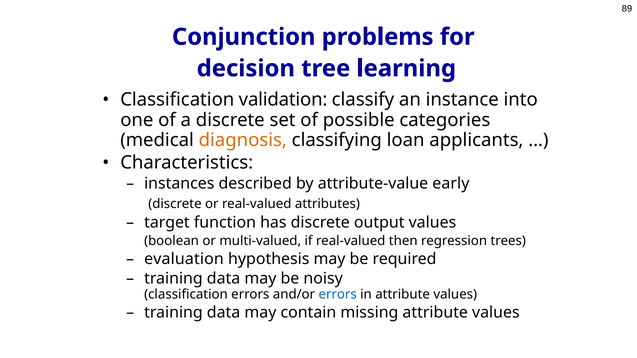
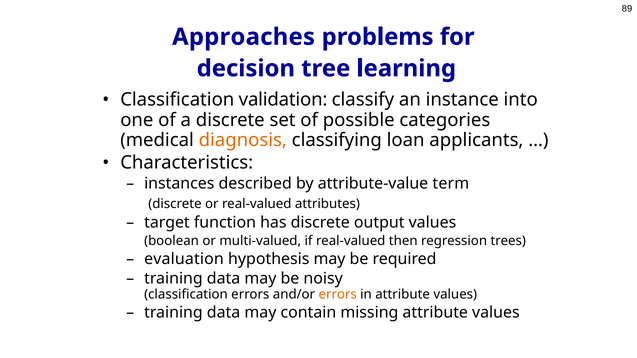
Conjunction: Conjunction -> Approaches
early: early -> term
errors at (338, 294) colour: blue -> orange
